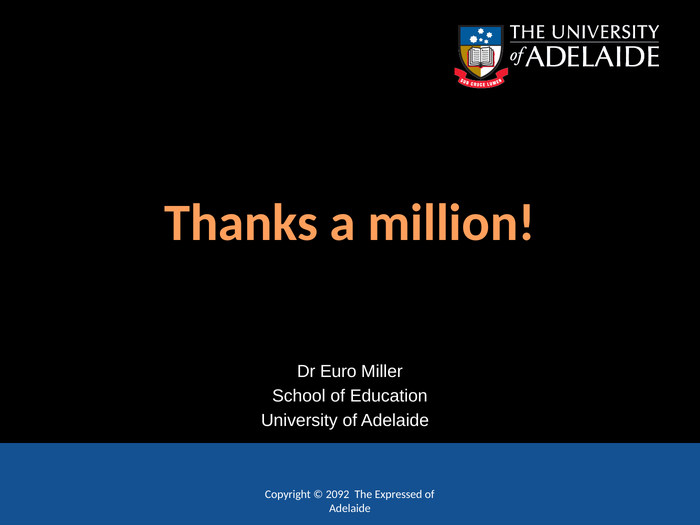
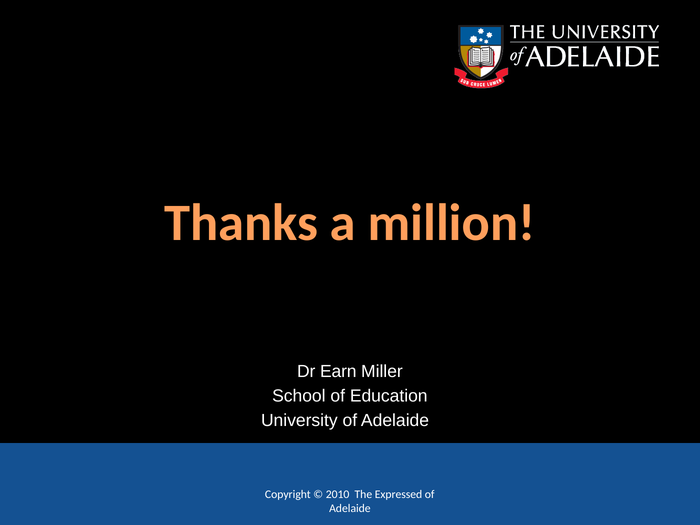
Euro: Euro -> Earn
2092: 2092 -> 2010
